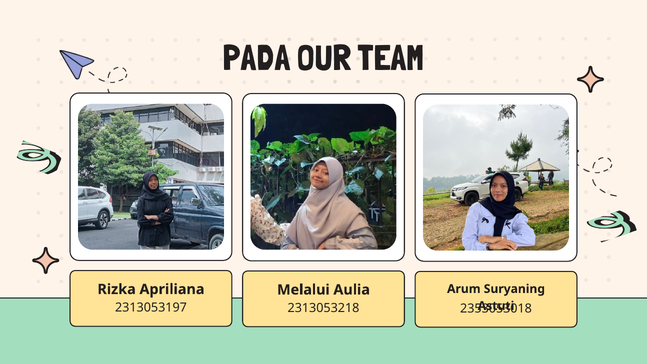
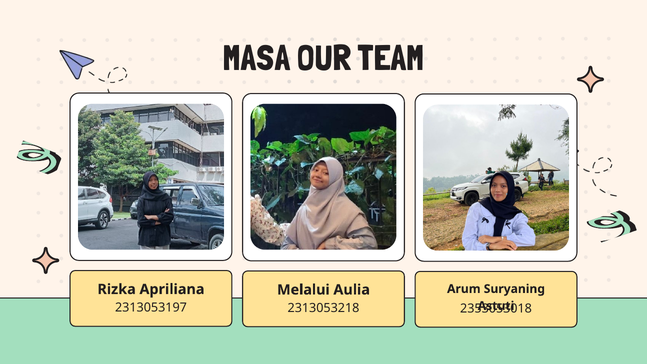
PADA: PADA -> MASA
